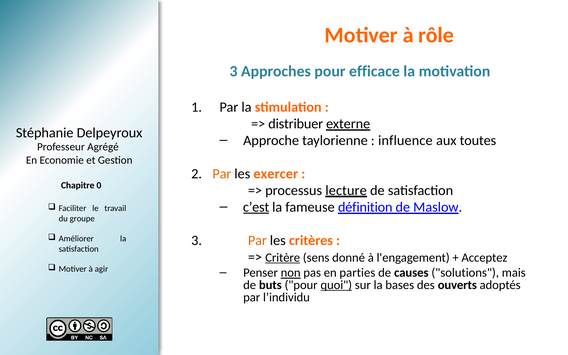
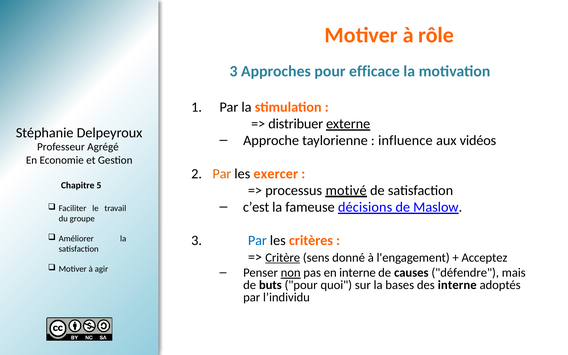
toutes: toutes -> vidéos
0: 0 -> 5
lecture: lecture -> motivé
c’est underline: present -> none
définition: définition -> décisions
Par at (257, 240) colour: orange -> blue
en parties: parties -> interne
solutions: solutions -> défendre
quoi underline: present -> none
des ouverts: ouverts -> interne
